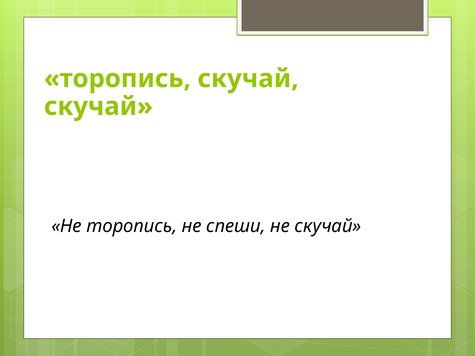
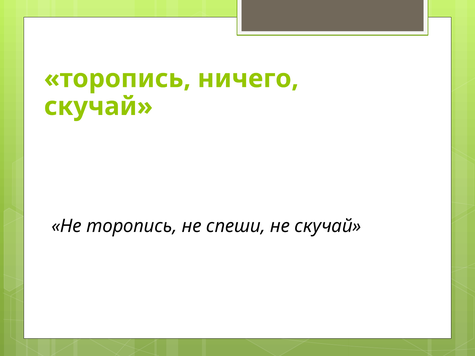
торопись скучай: скучай -> ничего
